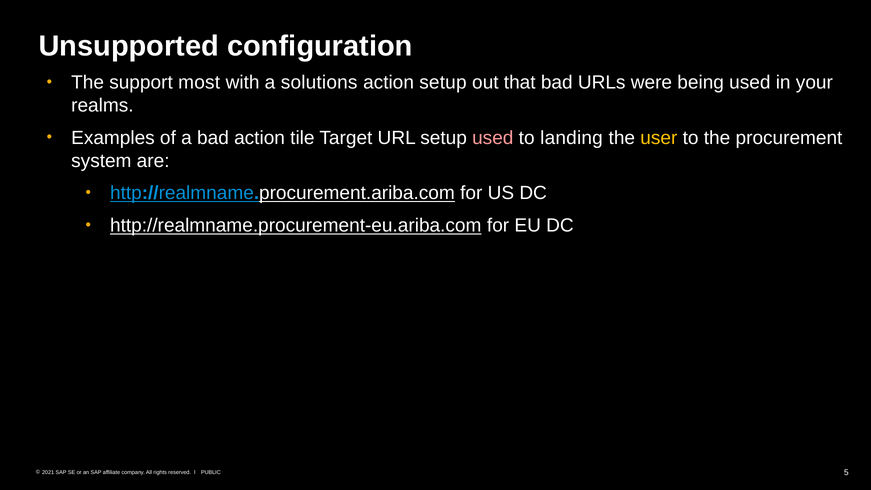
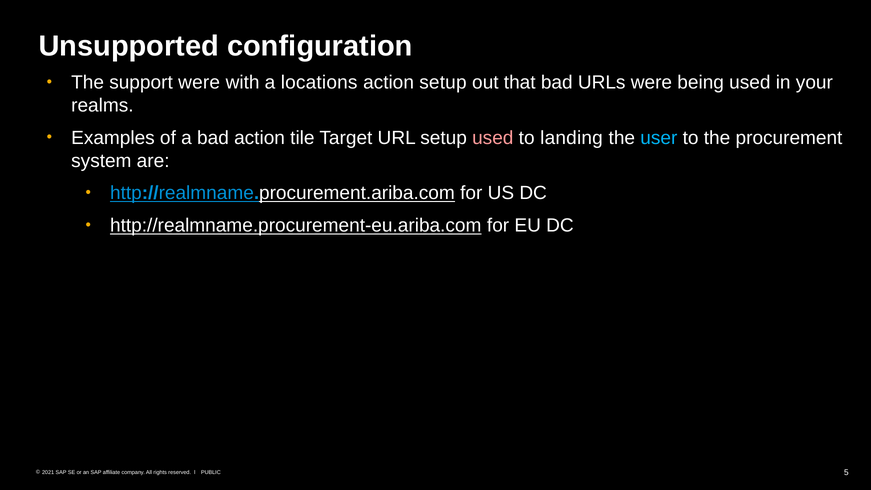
support most: most -> were
solutions: solutions -> locations
user colour: yellow -> light blue
